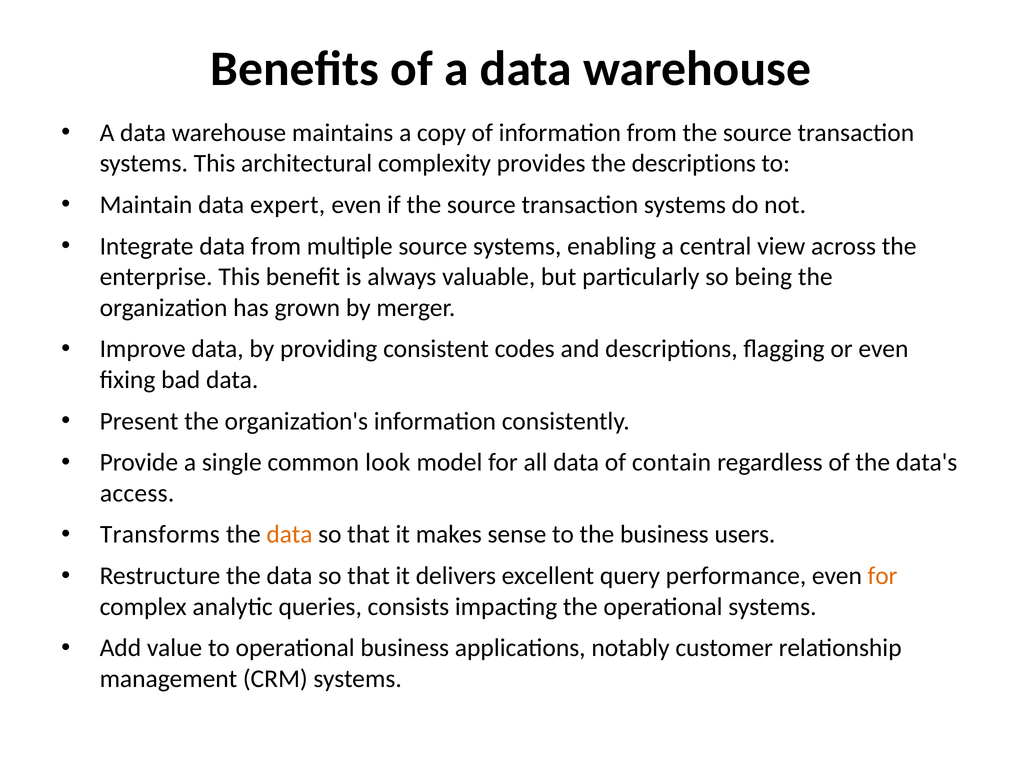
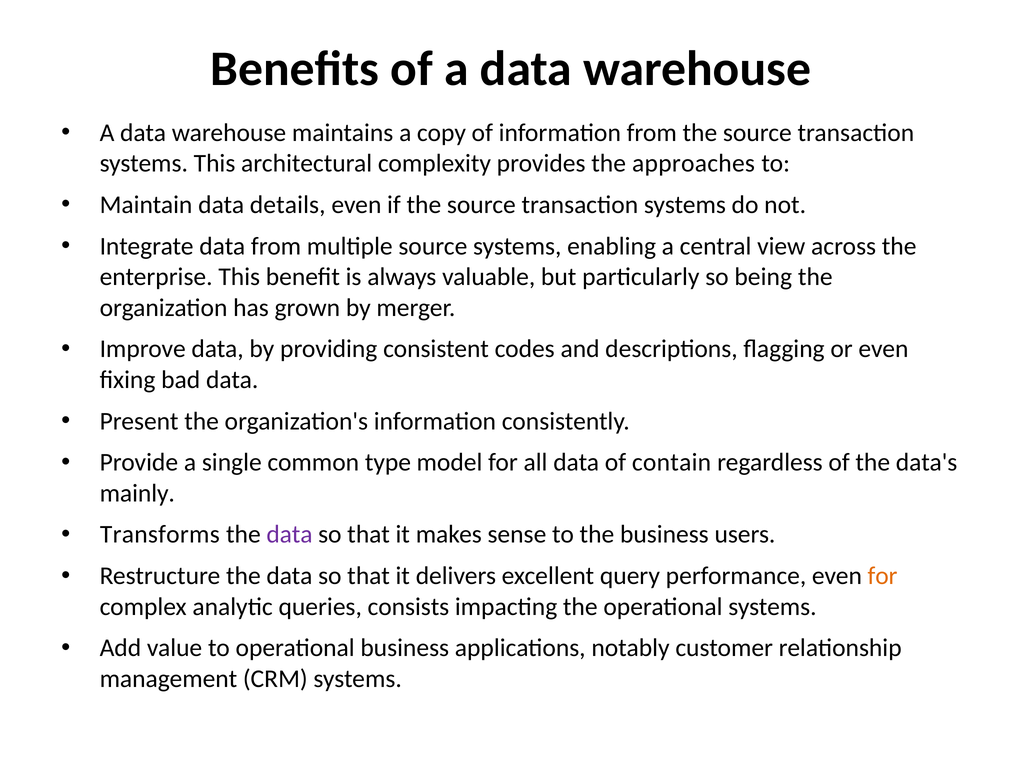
the descriptions: descriptions -> approaches
expert: expert -> details
look: look -> type
access: access -> mainly
data at (289, 535) colour: orange -> purple
